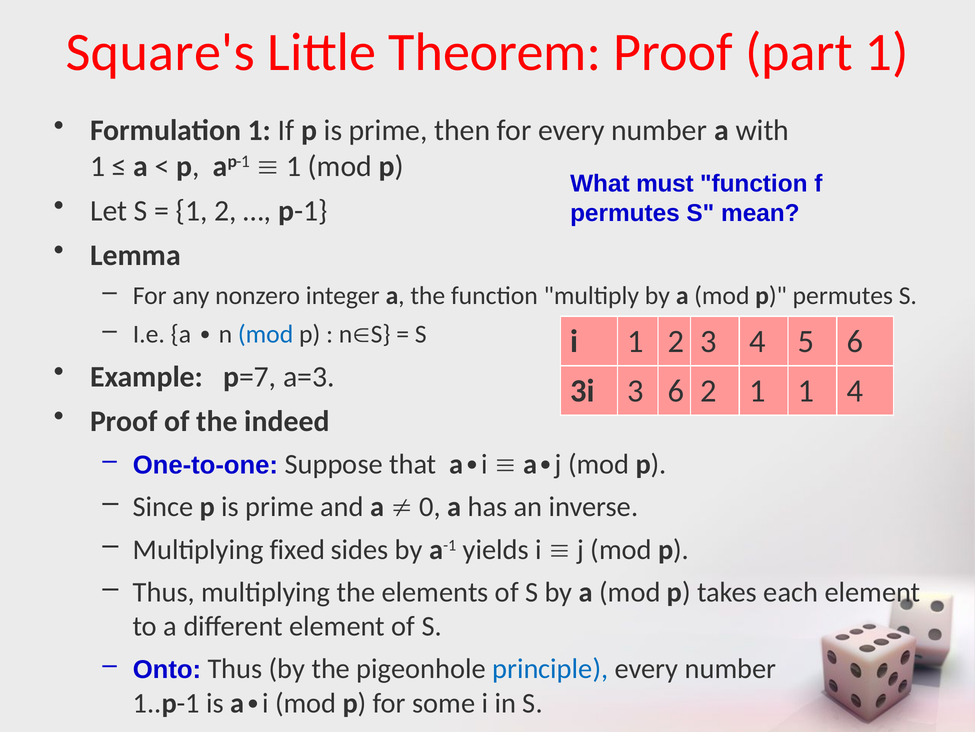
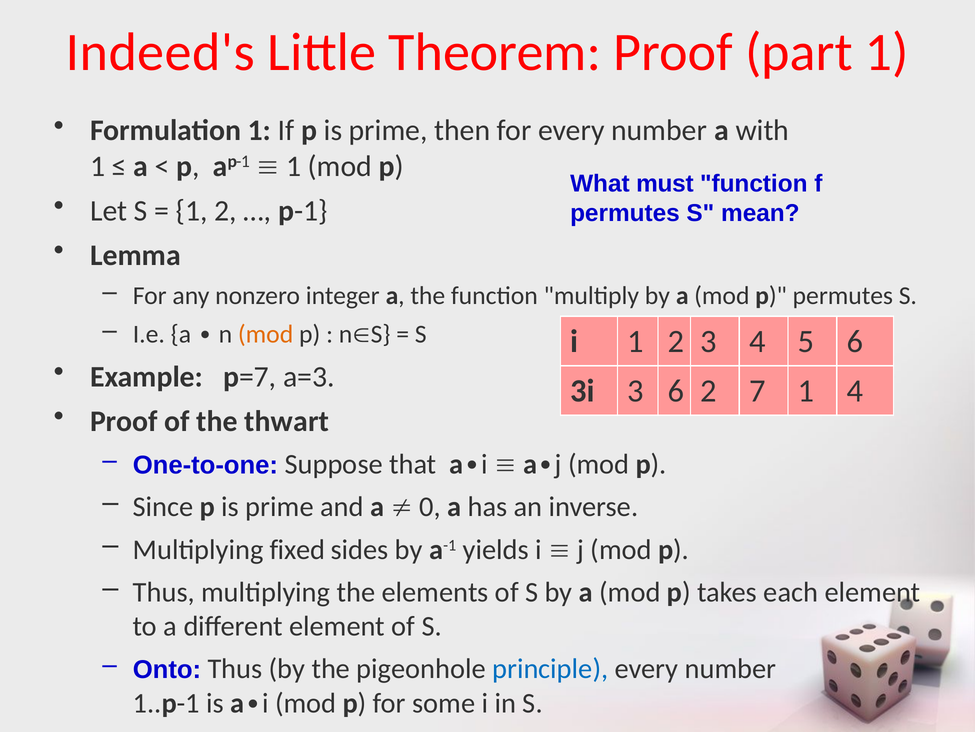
Square's: Square's -> Indeed's
mod at (266, 334) colour: blue -> orange
2 1: 1 -> 7
indeed: indeed -> thwart
